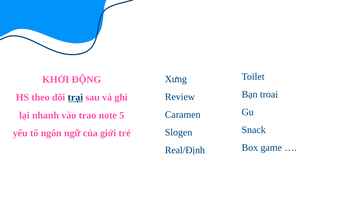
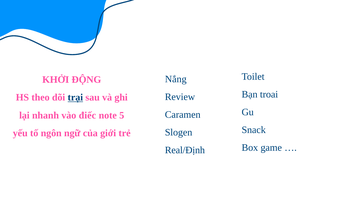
Xưng: Xưng -> Nắng
trao: trao -> điếc
